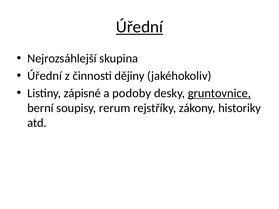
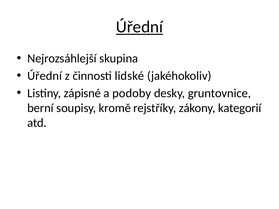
dějiny: dějiny -> lidské
gruntovnice underline: present -> none
rerum: rerum -> kromě
historiky: historiky -> kategorií
